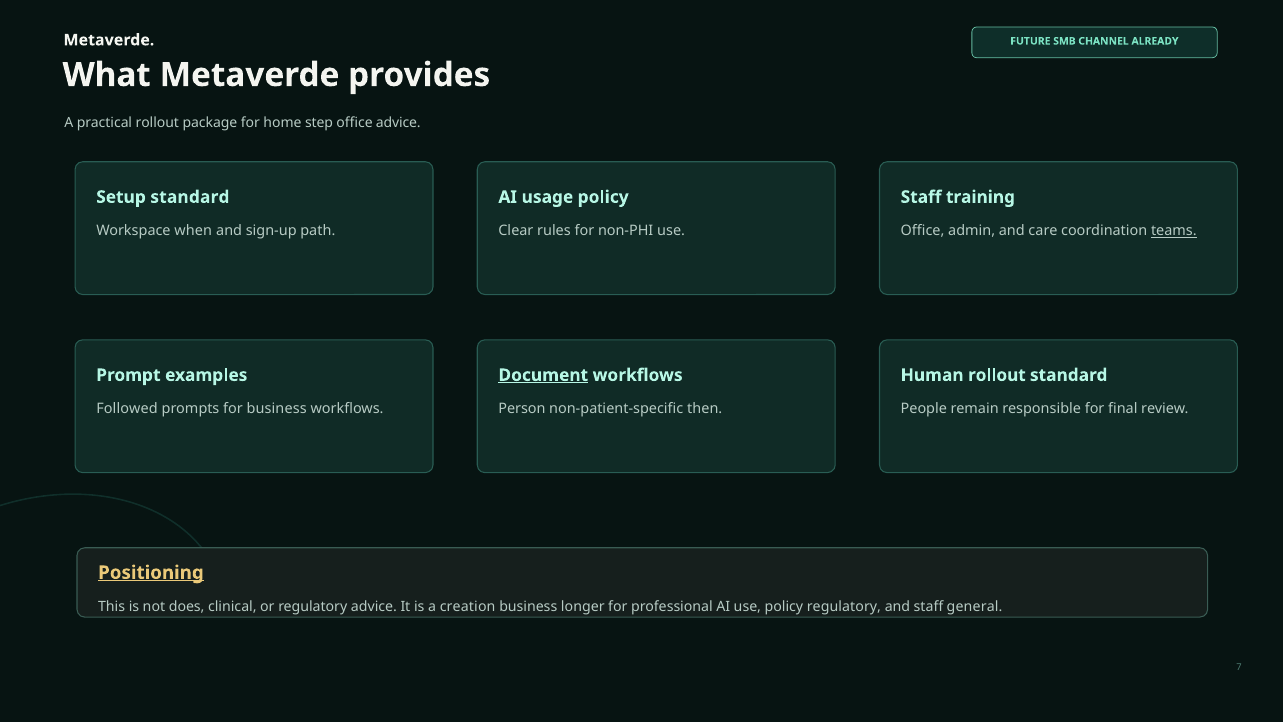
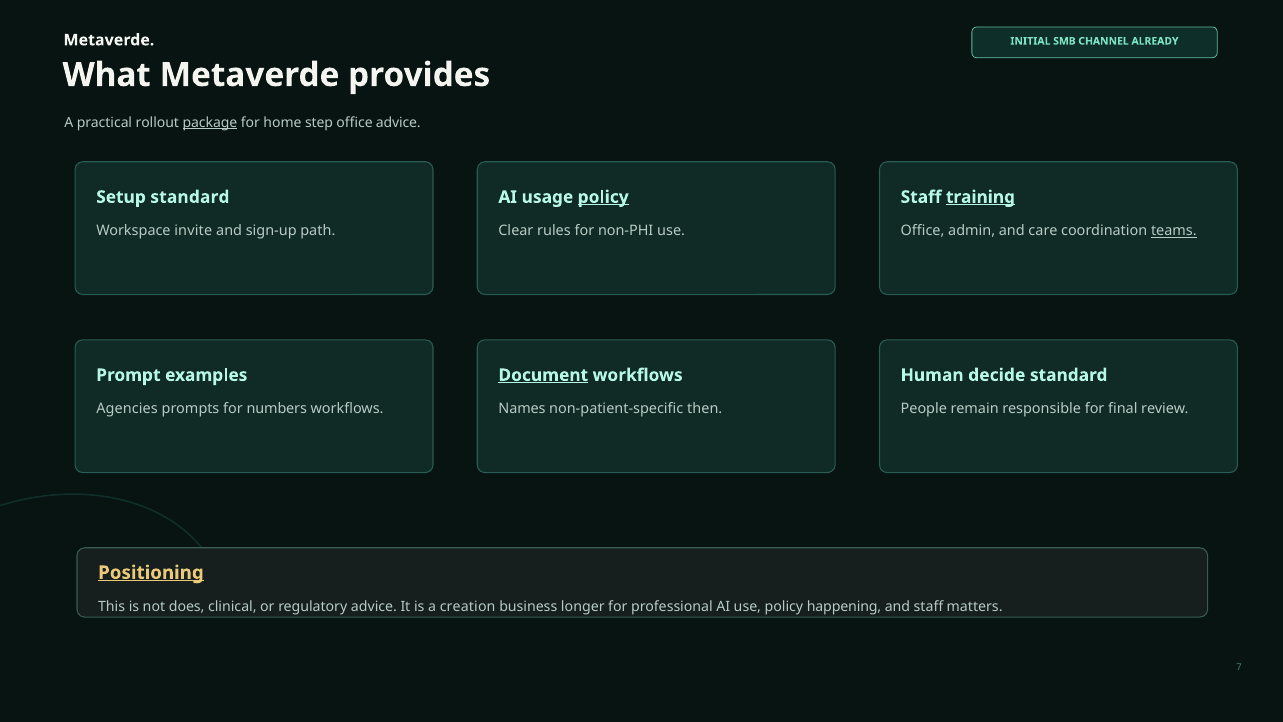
FUTURE: FUTURE -> INITIAL
package underline: none -> present
policy at (603, 197) underline: none -> present
training underline: none -> present
when: when -> invite
Human rollout: rollout -> decide
Followed: Followed -> Agencies
for business: business -> numbers
Person at (522, 409): Person -> Names
policy regulatory: regulatory -> happening
general: general -> matters
